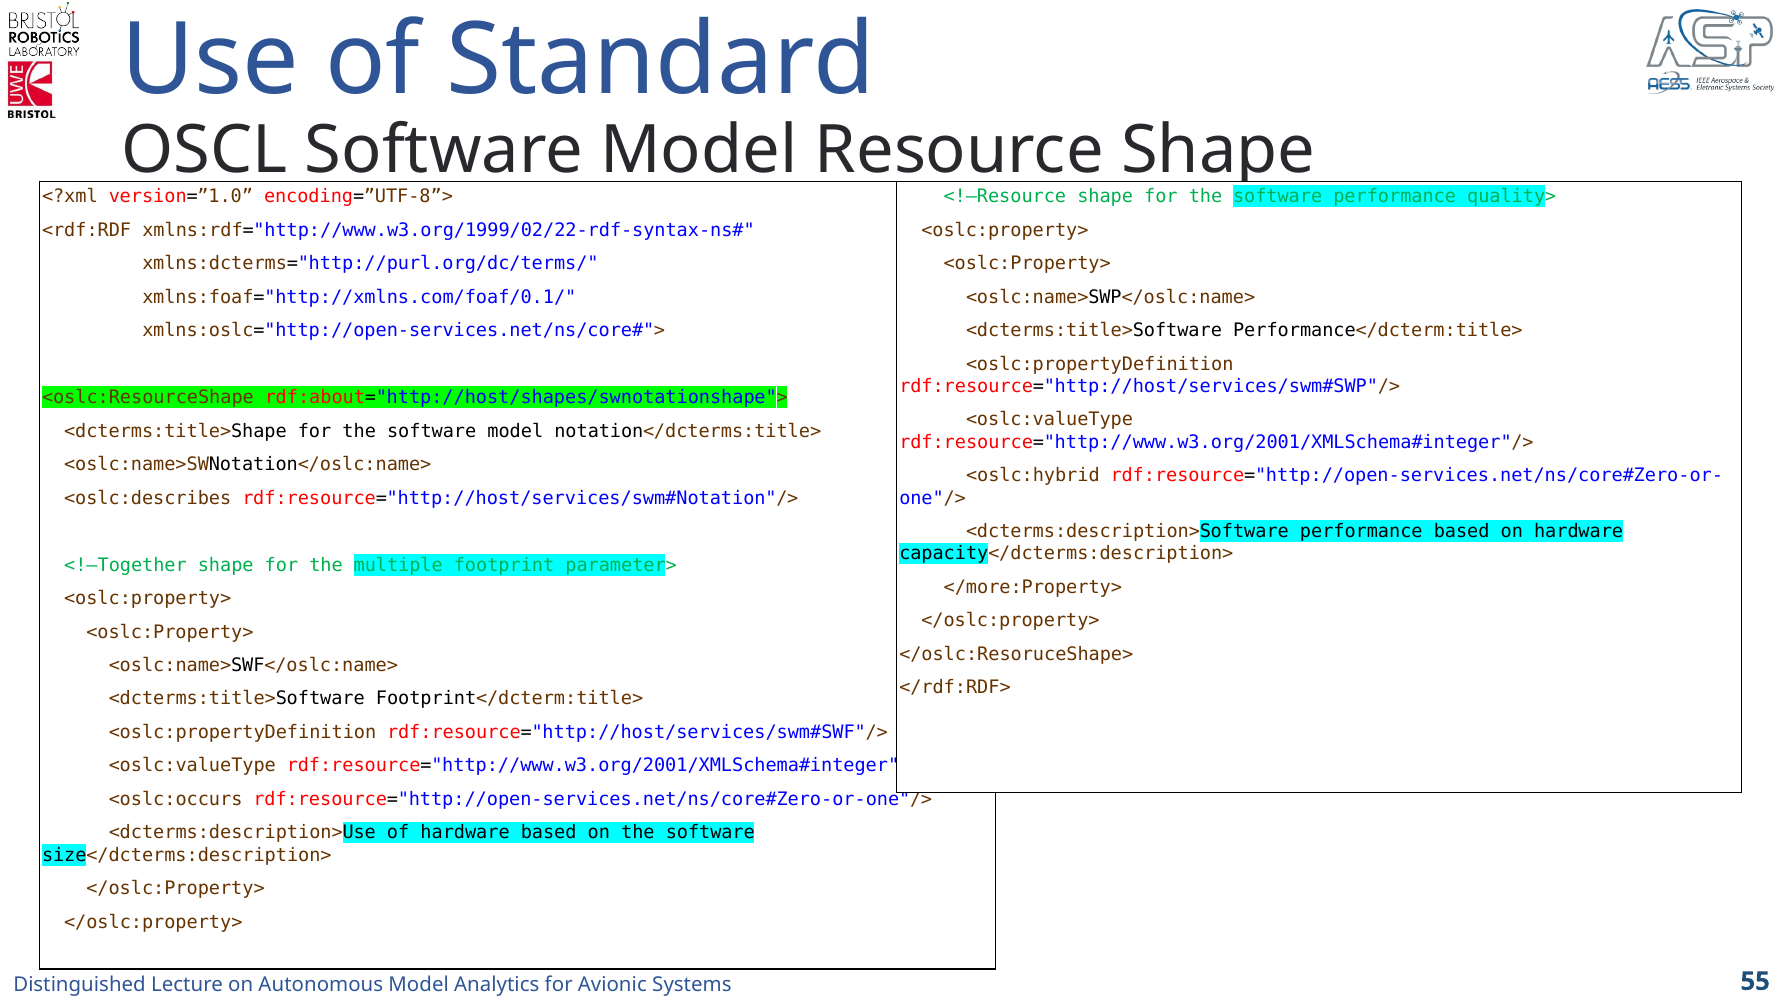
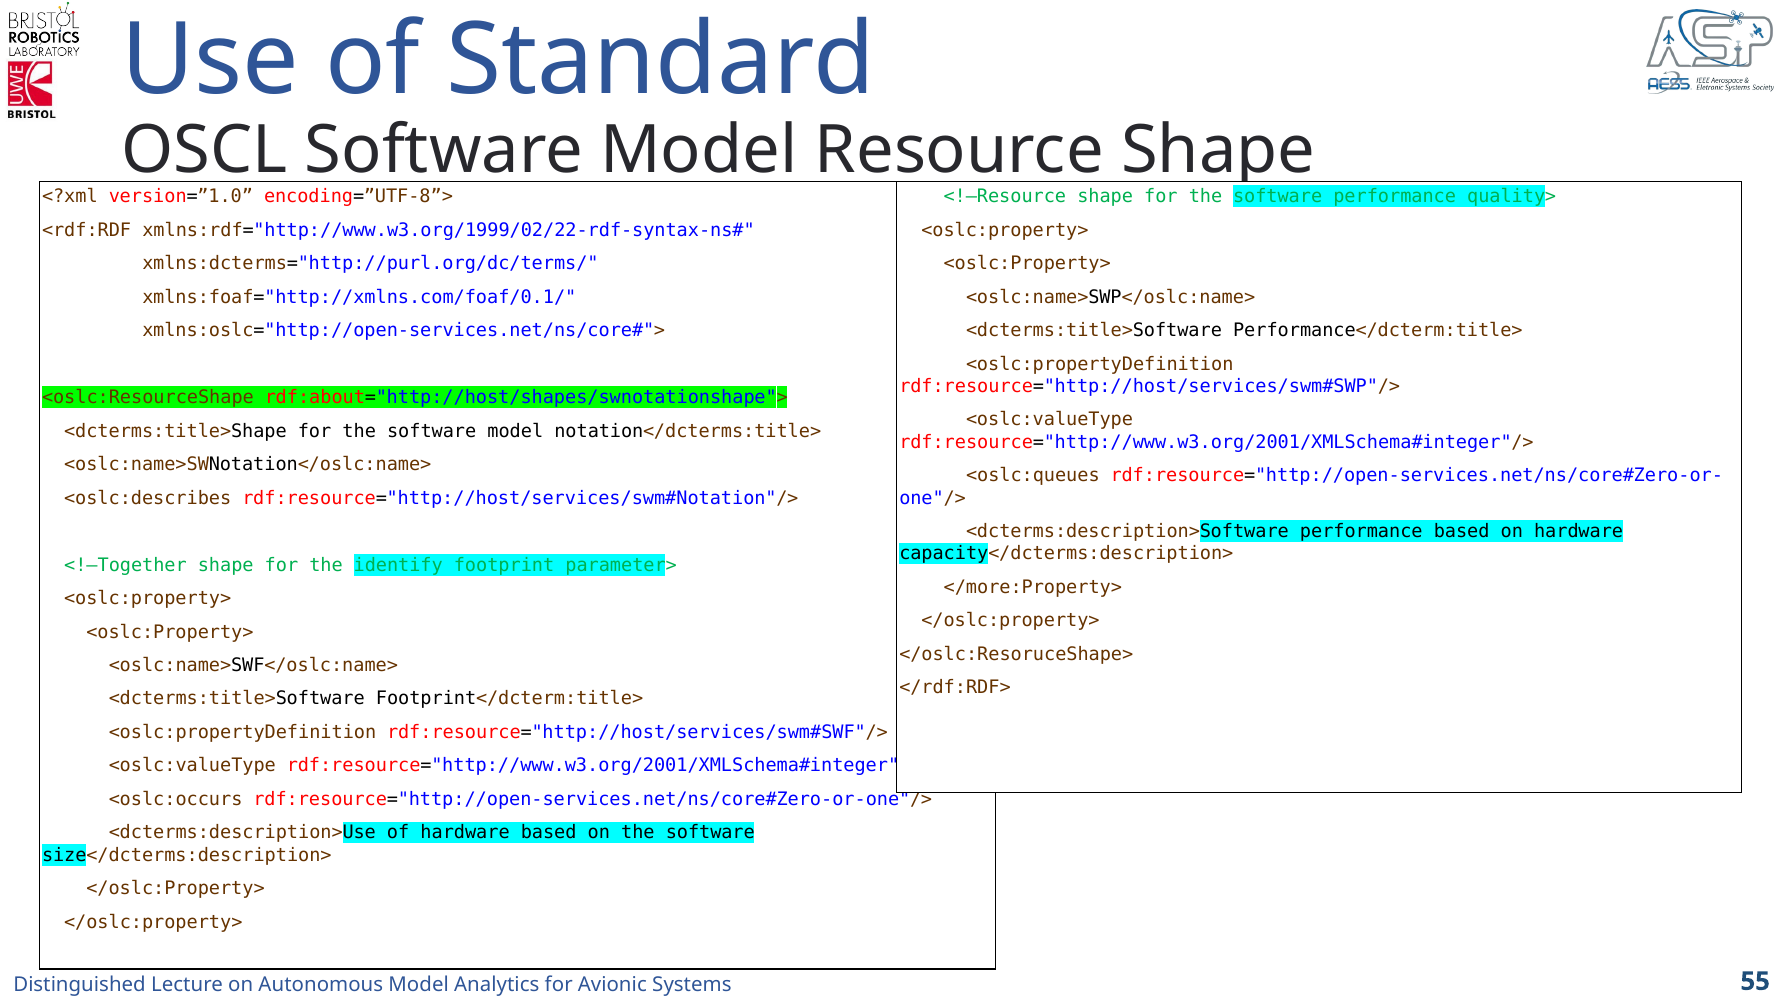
<oslc:hybrid: <oslc:hybrid -> <oslc:queues
multiple: multiple -> identify
